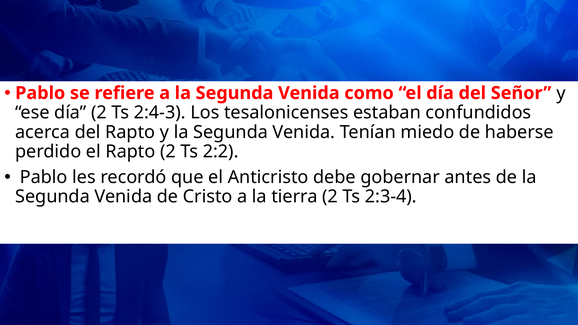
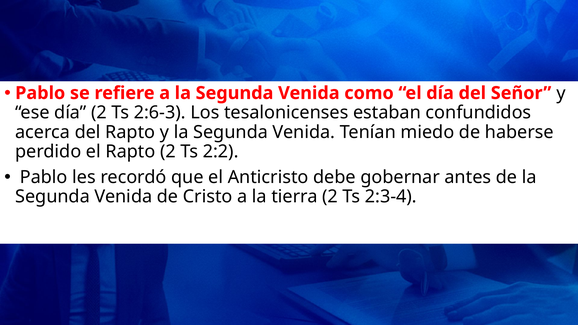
2:4-3: 2:4-3 -> 2:6-3
